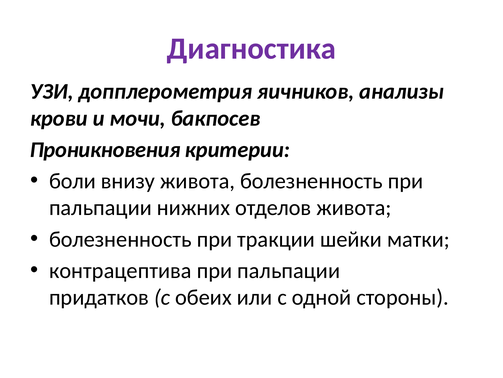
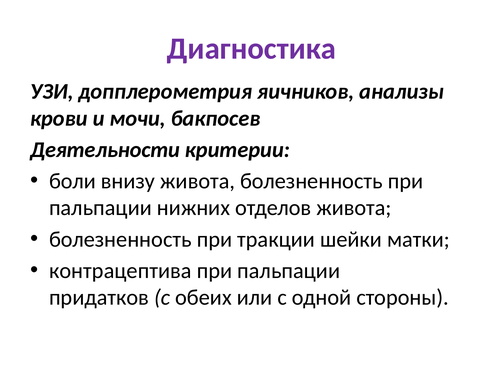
Проникновения: Проникновения -> Деятельности
